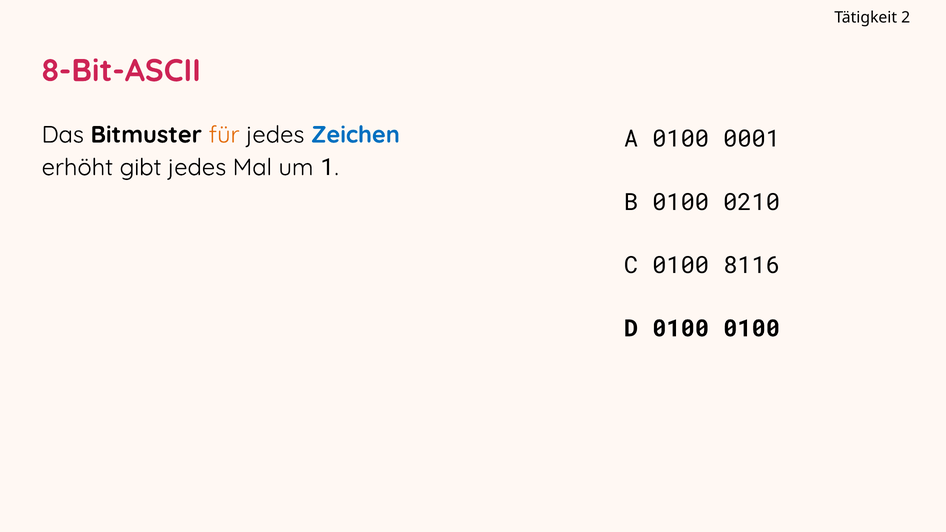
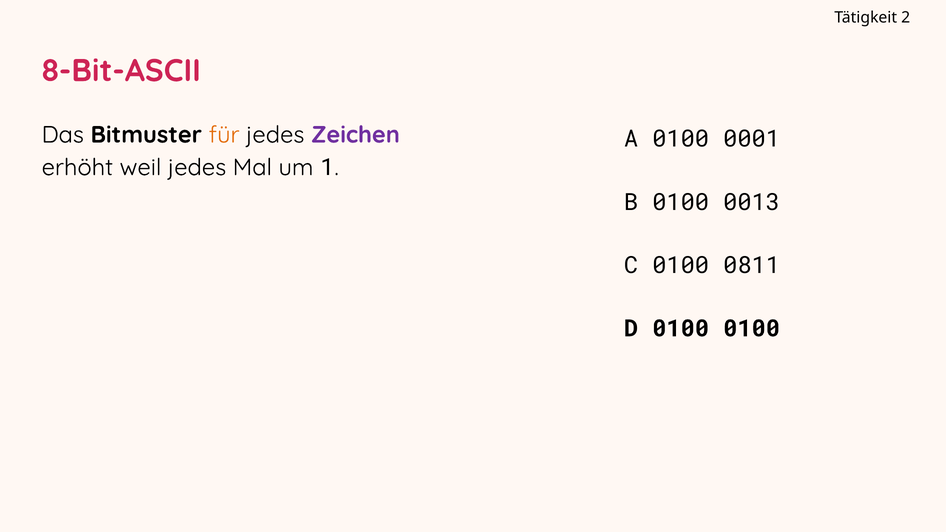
Zeichen colour: blue -> purple
gibt: gibt -> weil
0210: 0210 -> 0013
8116: 8116 -> 0811
